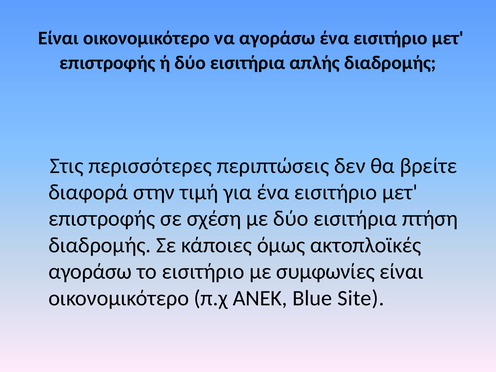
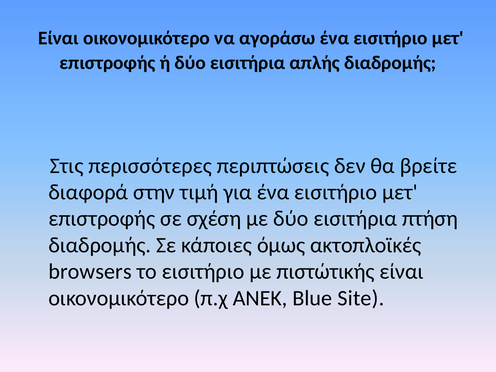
αγοράσω at (90, 272): αγοράσω -> browsers
συμφωνίες: συμφωνίες -> πιστώτικής
